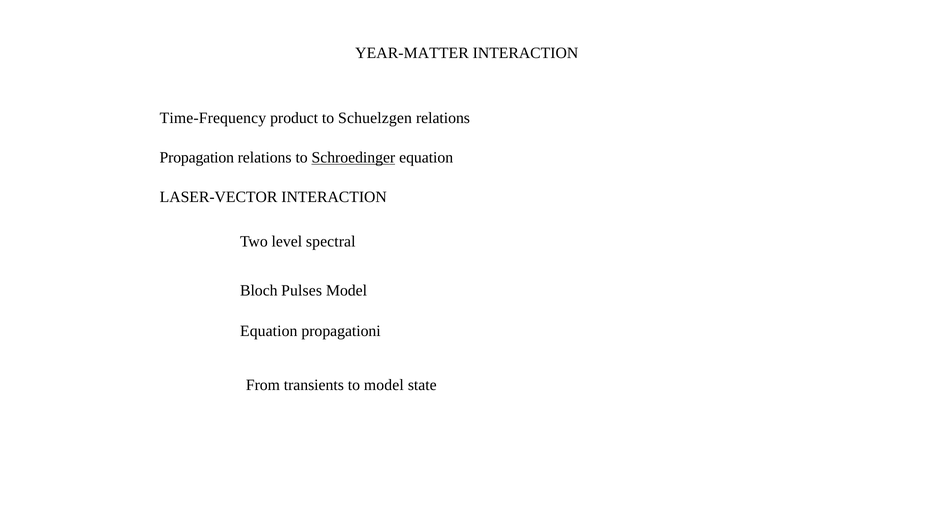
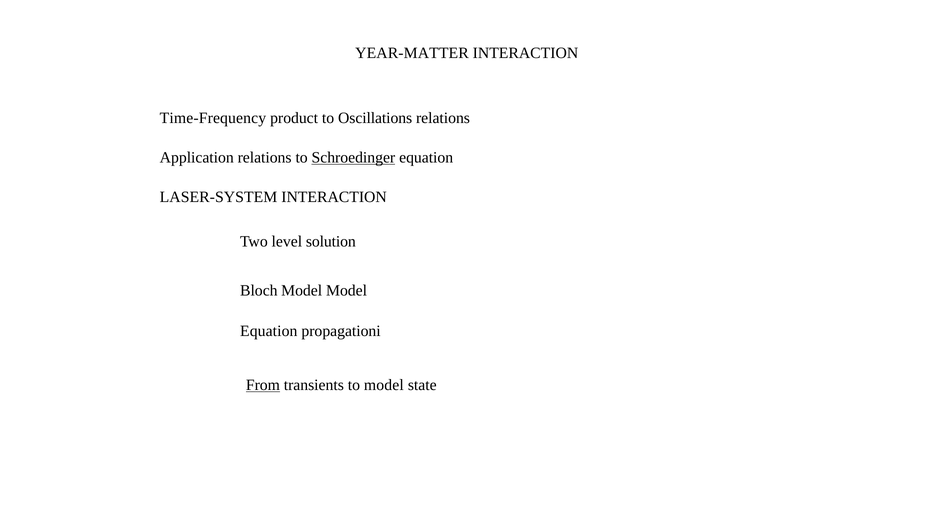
Schuelzgen: Schuelzgen -> Oscillations
Propagation: Propagation -> Application
LASER-VECTOR: LASER-VECTOR -> LASER-SYSTEM
spectral: spectral -> solution
Bloch Pulses: Pulses -> Model
From underline: none -> present
